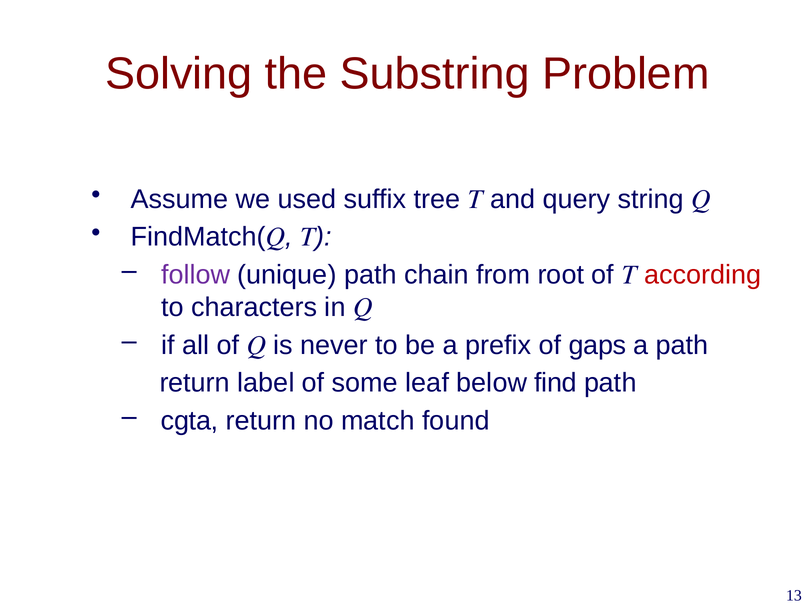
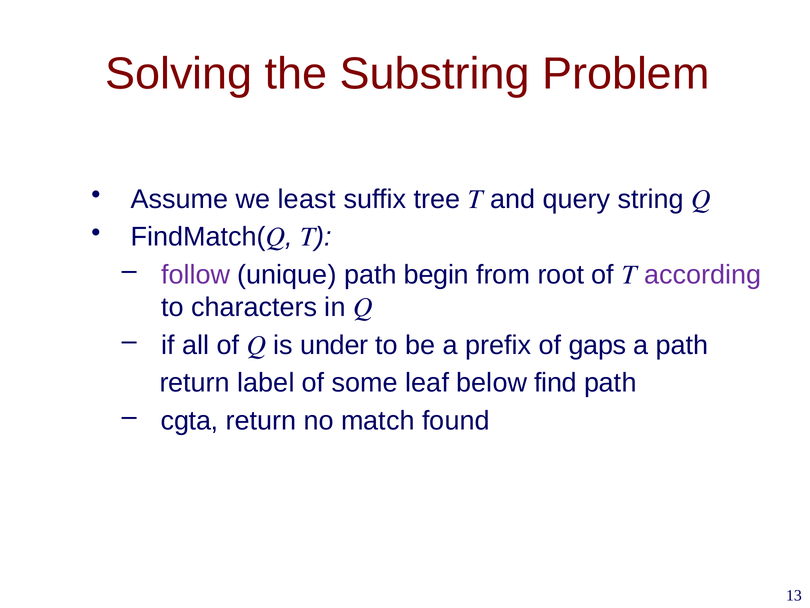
used: used -> least
chain: chain -> begin
according colour: red -> purple
never: never -> under
